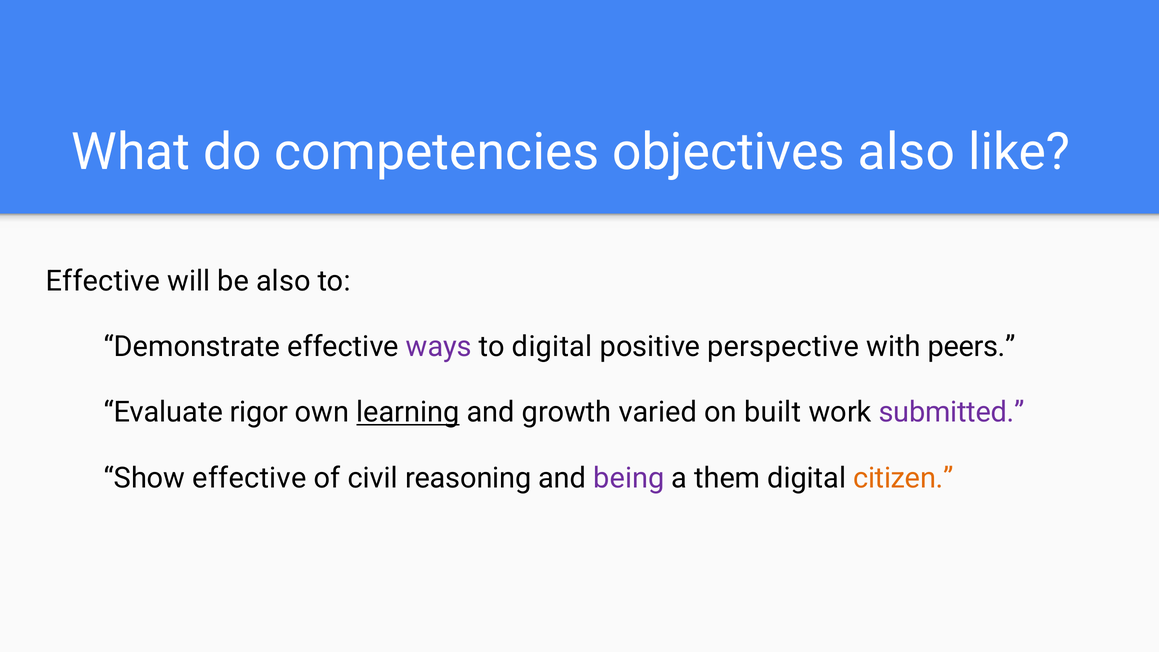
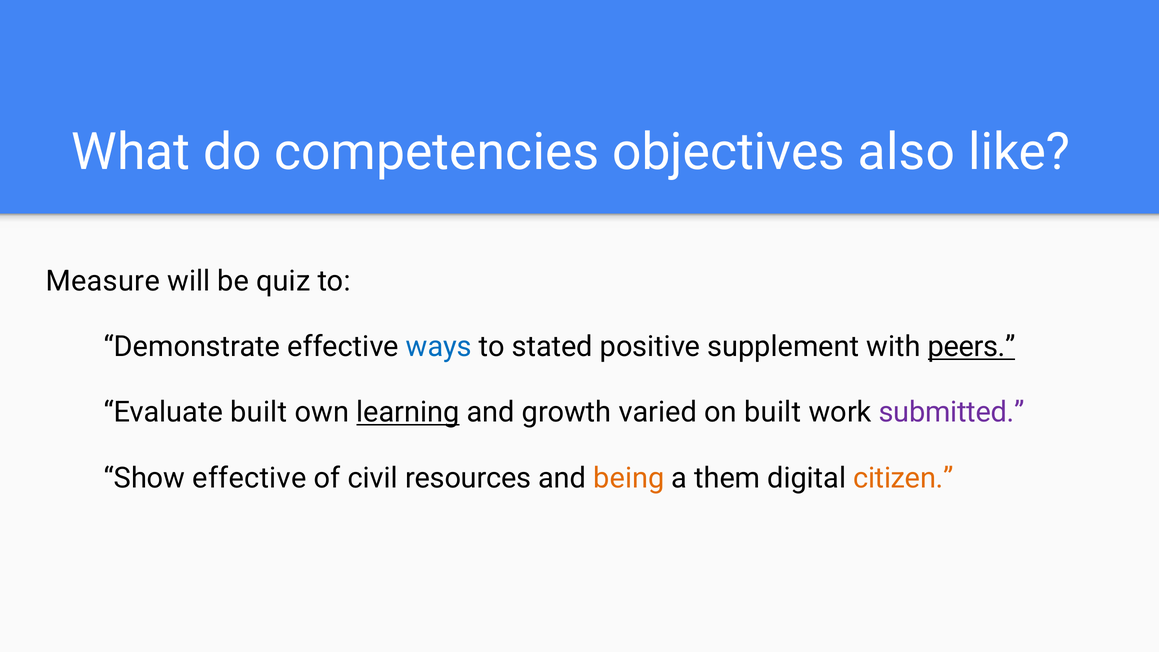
Effective at (103, 281): Effective -> Measure
be also: also -> quiz
ways colour: purple -> blue
to digital: digital -> stated
perspective: perspective -> supplement
peers underline: none -> present
Evaluate rigor: rigor -> built
reasoning: reasoning -> resources
being colour: purple -> orange
